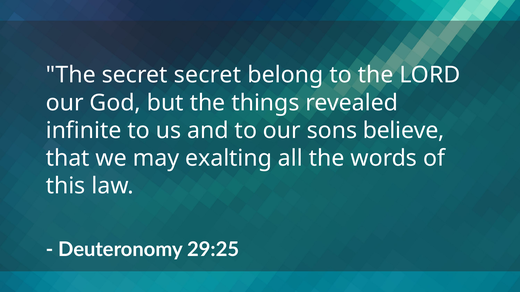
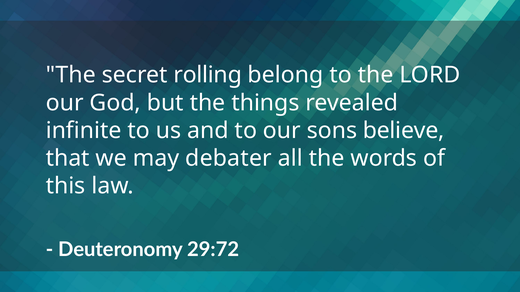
secret secret: secret -> rolling
exalting: exalting -> debater
29:25: 29:25 -> 29:72
